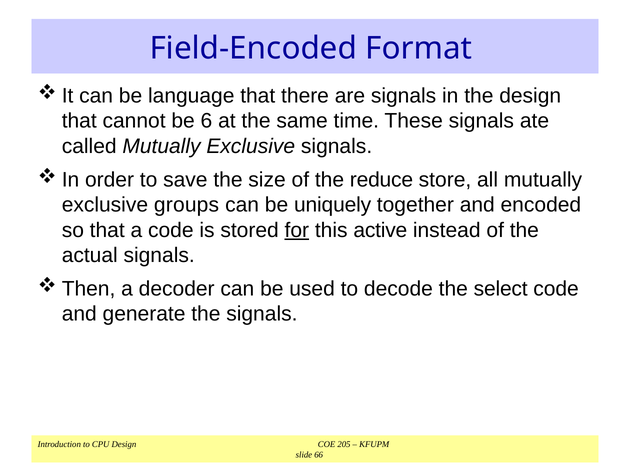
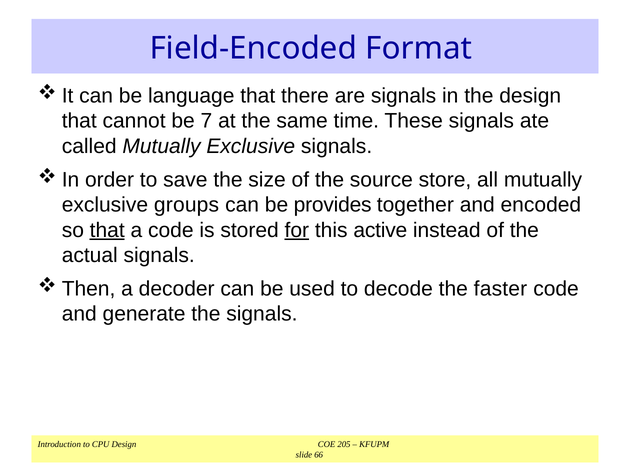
6: 6 -> 7
reduce: reduce -> source
uniquely: uniquely -> provides
that at (107, 230) underline: none -> present
select: select -> faster
